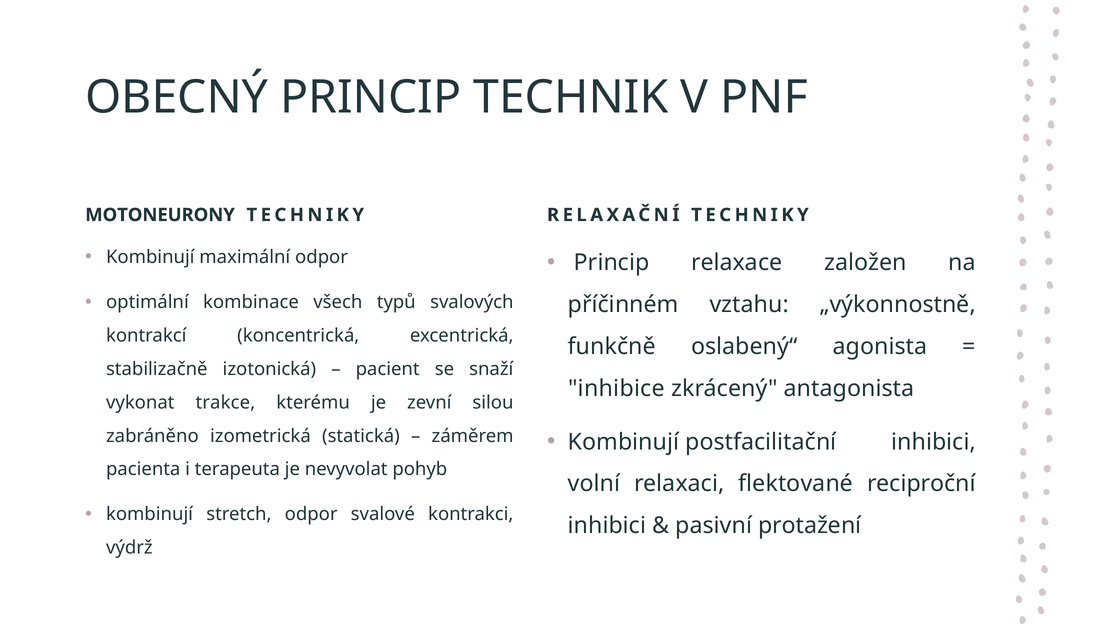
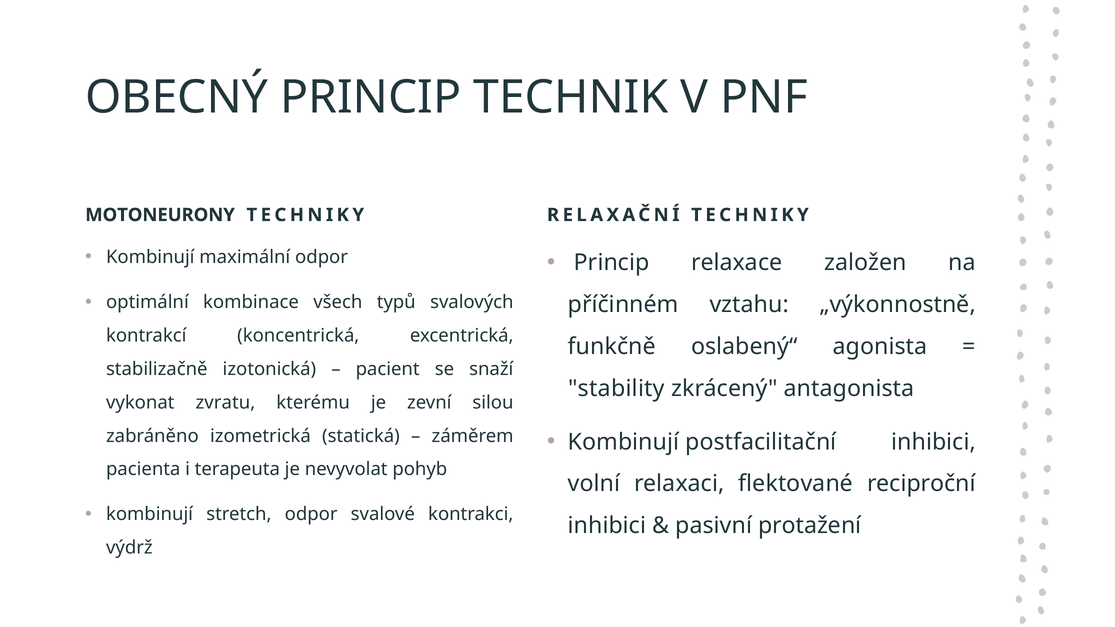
inhibice: inhibice -> stability
trakce: trakce -> zvratu
